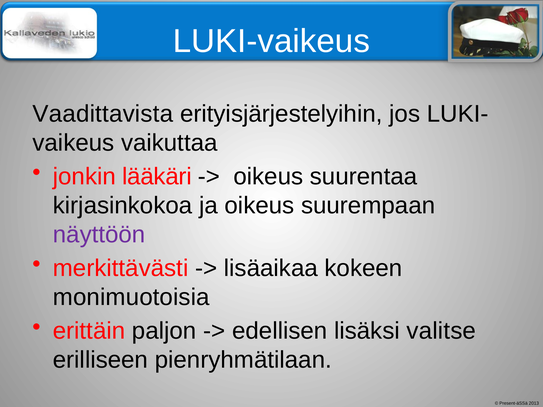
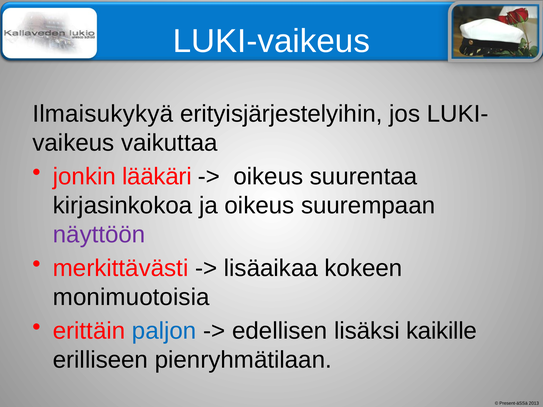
Vaadittavista: Vaadittavista -> Ilmaisukykyä
paljon colour: black -> blue
valitse: valitse -> kaikille
